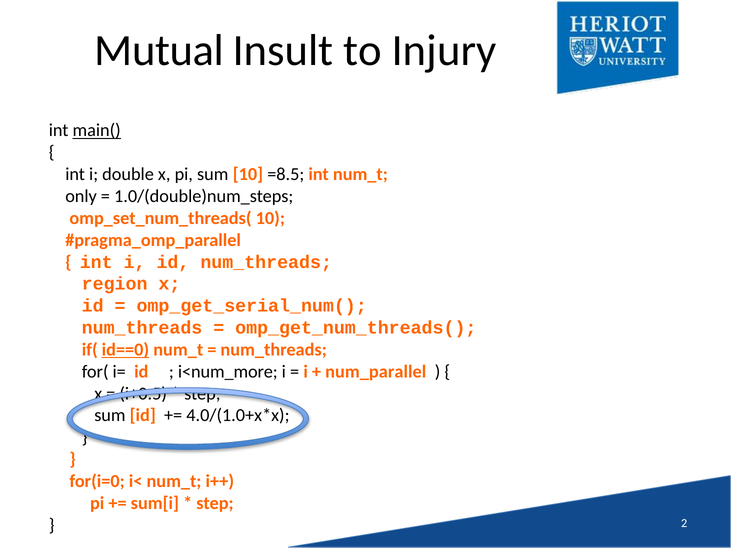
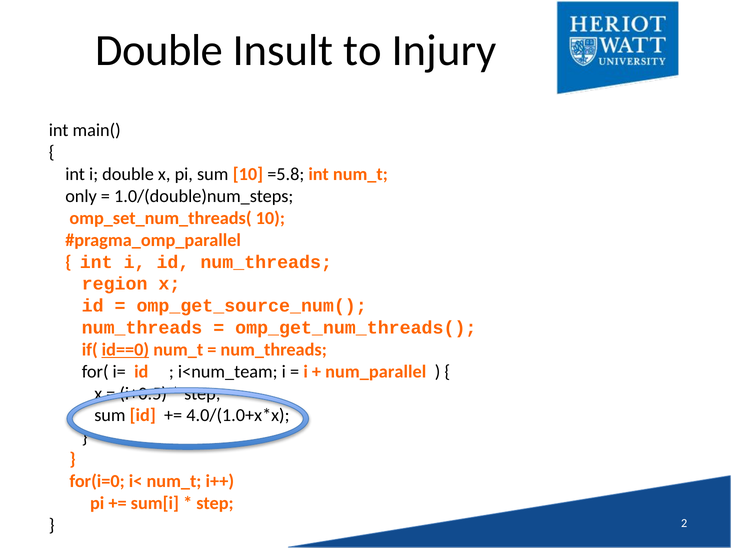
Mutual at (159, 50): Mutual -> Double
main( underline: present -> none
=8.5: =8.5 -> =5.8
omp_get_serial_num(: omp_get_serial_num( -> omp_get_source_num(
i<num_more: i<num_more -> i<num_team
